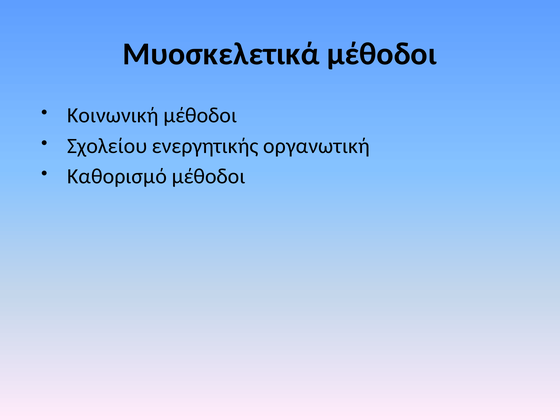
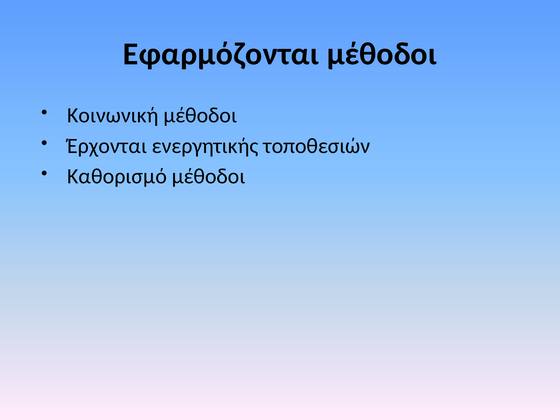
Μυοσκελετικά: Μυοσκελετικά -> Εφαρμόζονται
Σχολείου: Σχολείου -> Έρχονται
οργανωτική: οργανωτική -> τοποθεσιών
